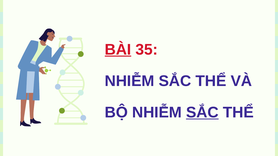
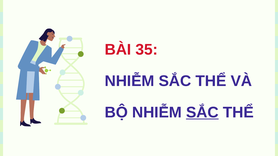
BÀI underline: present -> none
